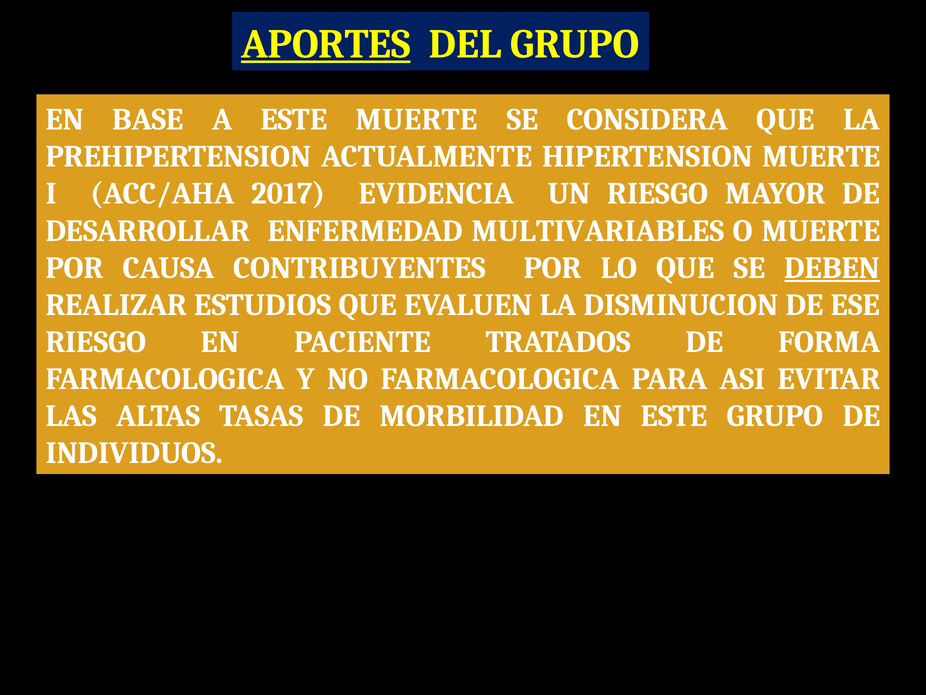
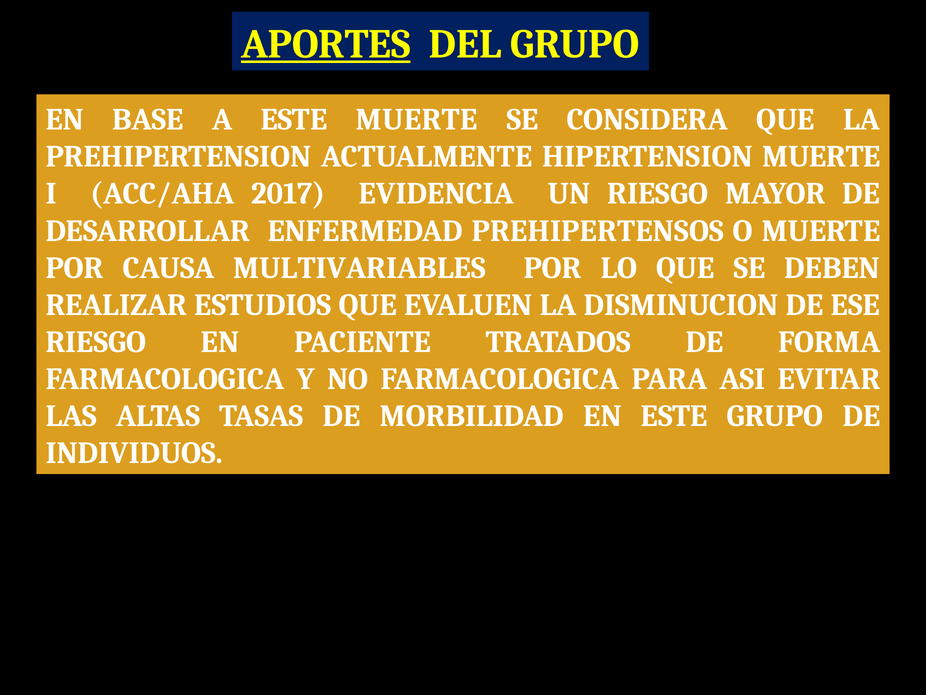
MULTIVARIABLES: MULTIVARIABLES -> PREHIPERTENSOS
CONTRIBUYENTES: CONTRIBUYENTES -> MULTIVARIABLES
DEBEN underline: present -> none
